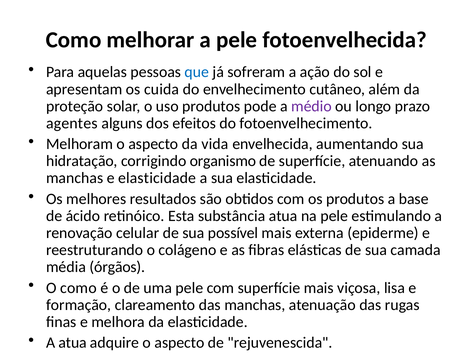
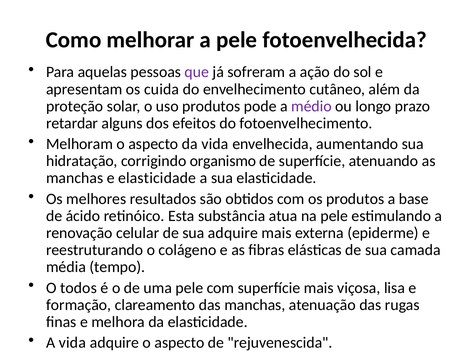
que colour: blue -> purple
agentes: agentes -> retardar
sua possível: possível -> adquire
órgãos: órgãos -> tempo
O como: como -> todos
A atua: atua -> vida
